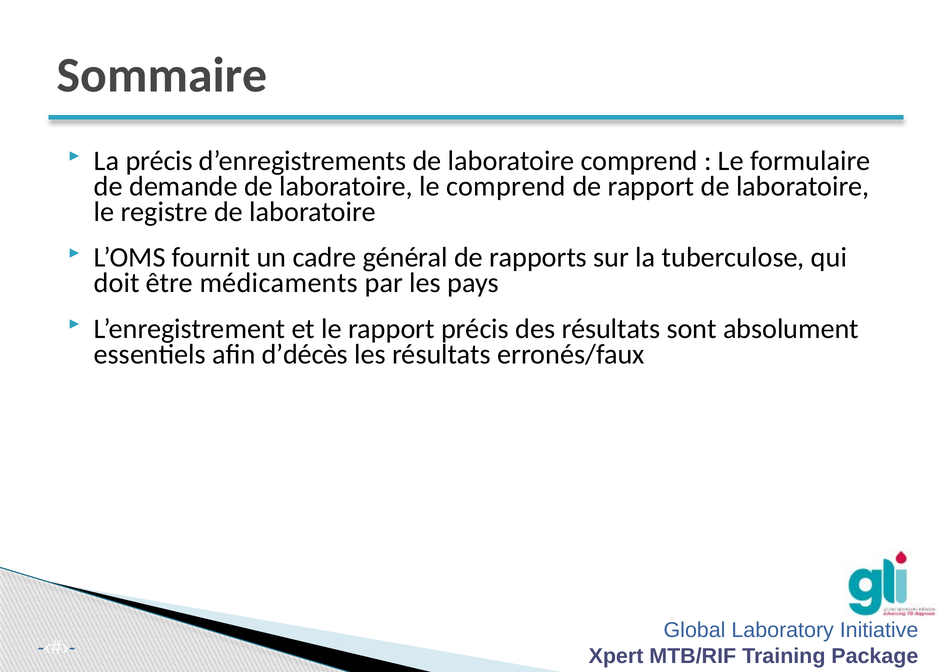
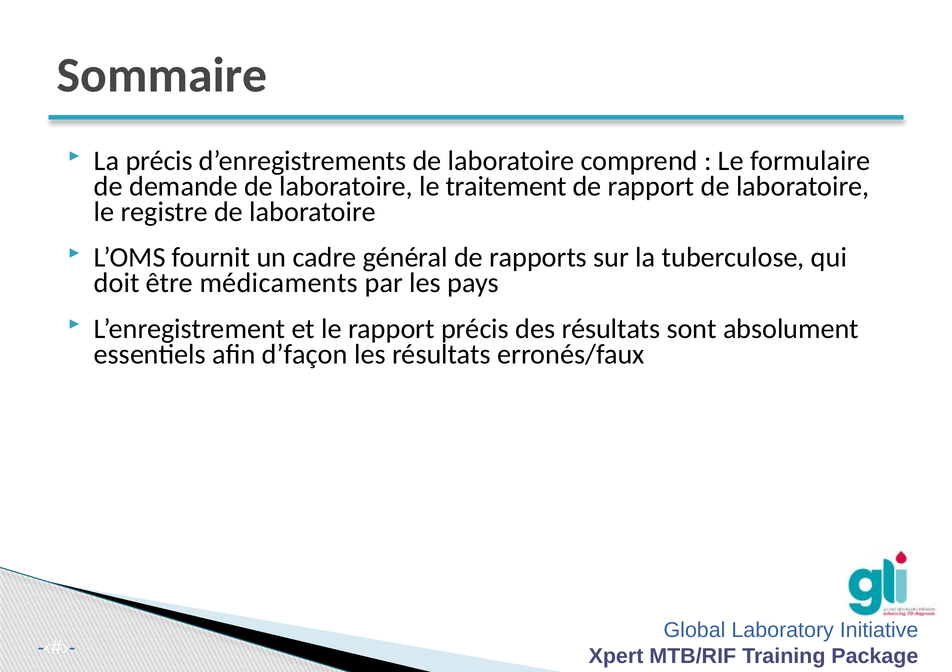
le comprend: comprend -> traitement
d’décès: d’décès -> d’façon
